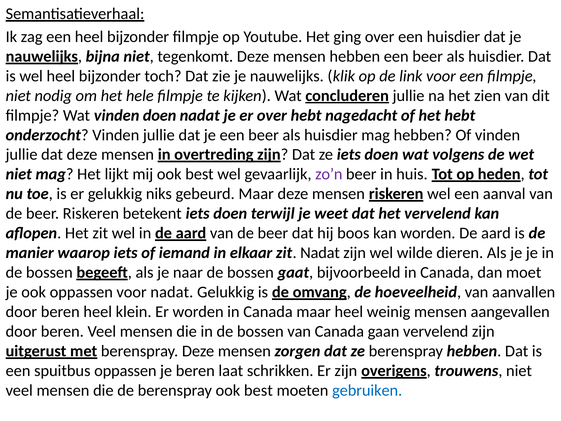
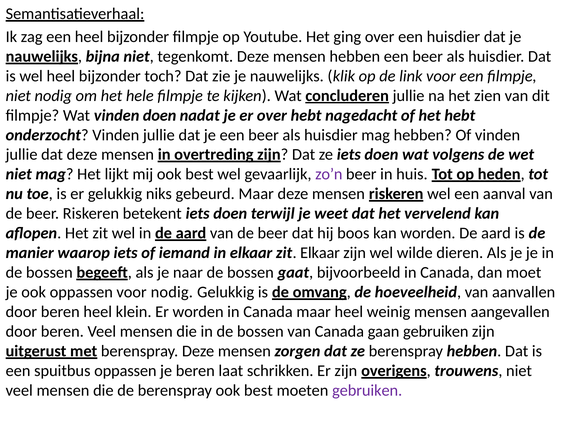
zit Nadat: Nadat -> Elkaar
voor nadat: nadat -> nodig
gaan vervelend: vervelend -> gebruiken
gebruiken at (367, 390) colour: blue -> purple
